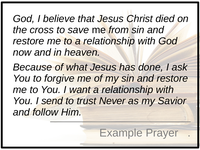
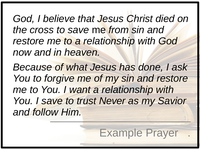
I send: send -> save
